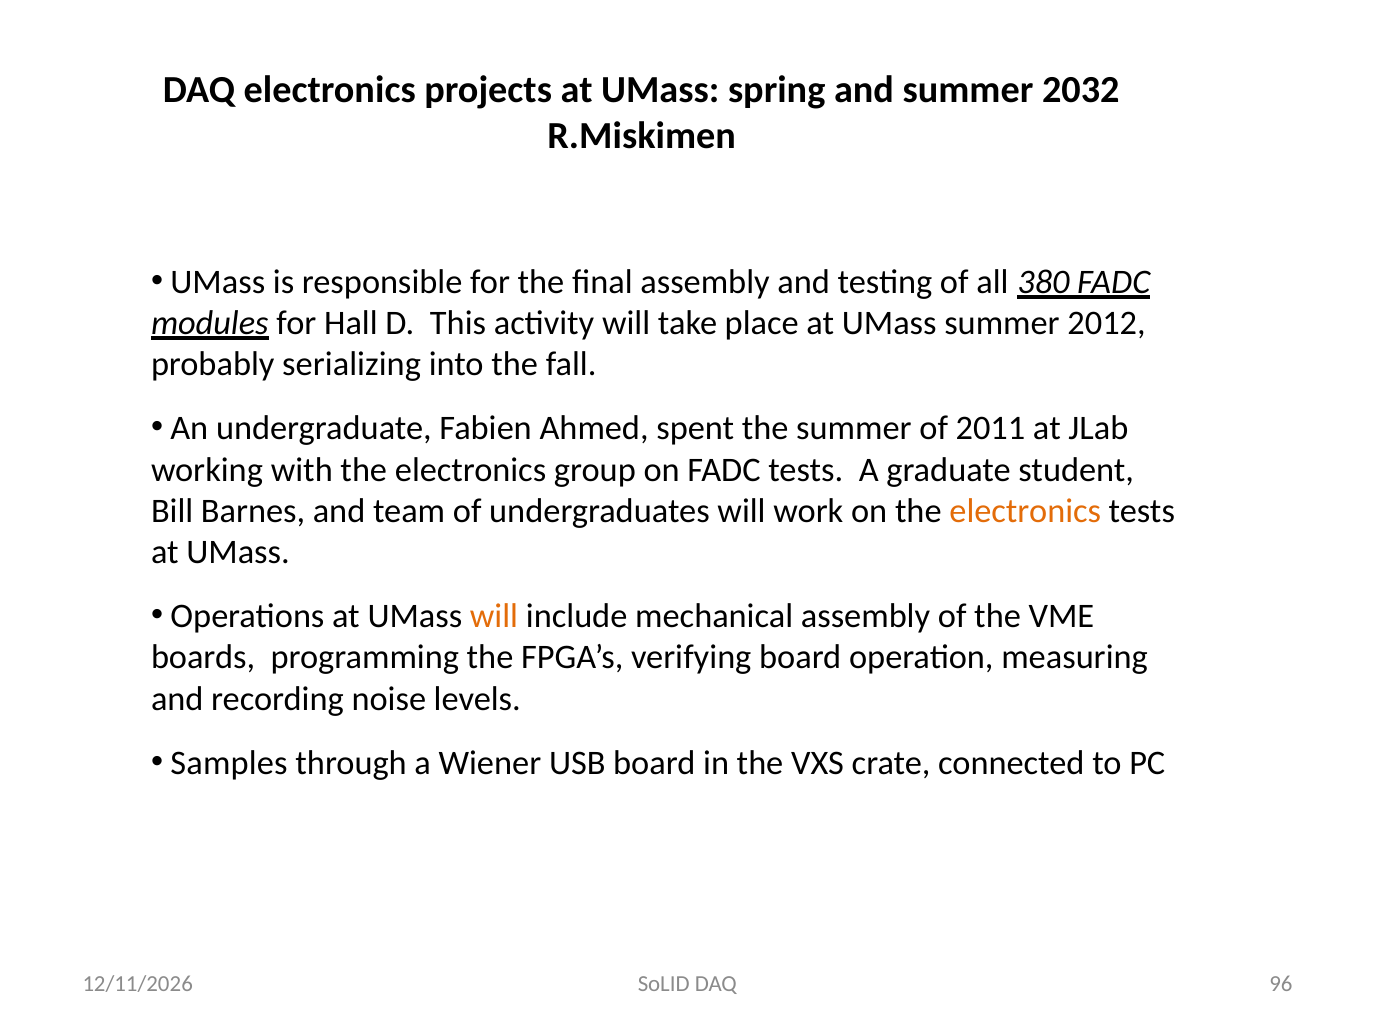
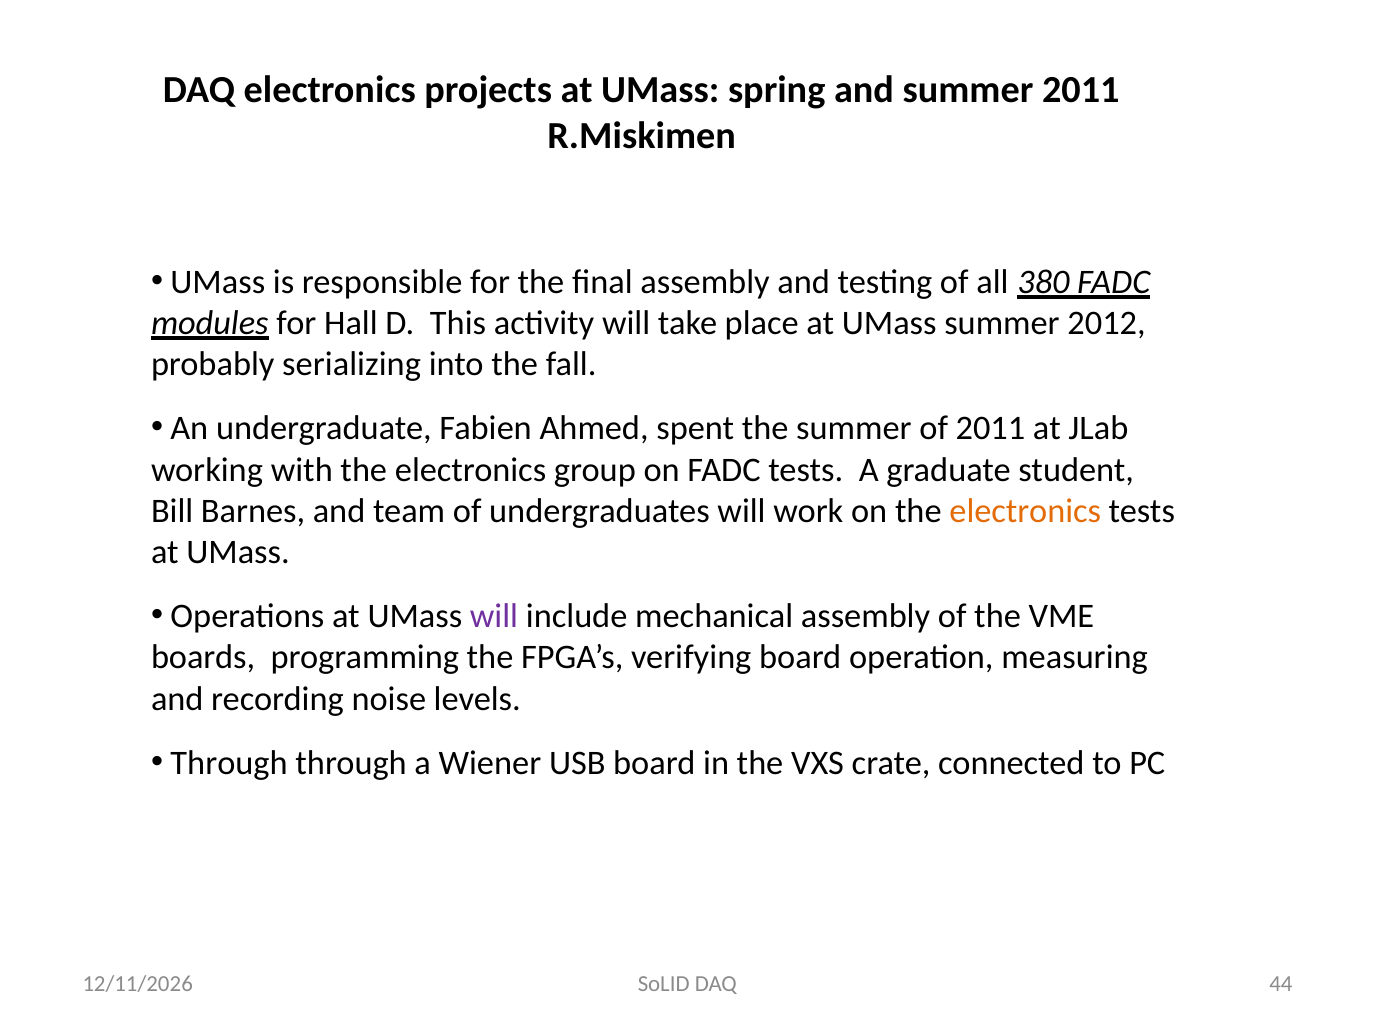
summer 2032: 2032 -> 2011
will at (494, 616) colour: orange -> purple
Samples at (229, 763): Samples -> Through
96: 96 -> 44
